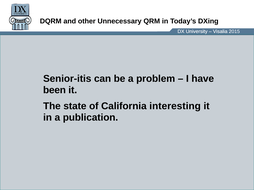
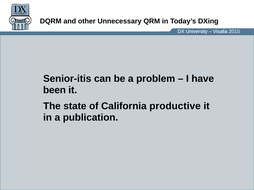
interesting: interesting -> productive
